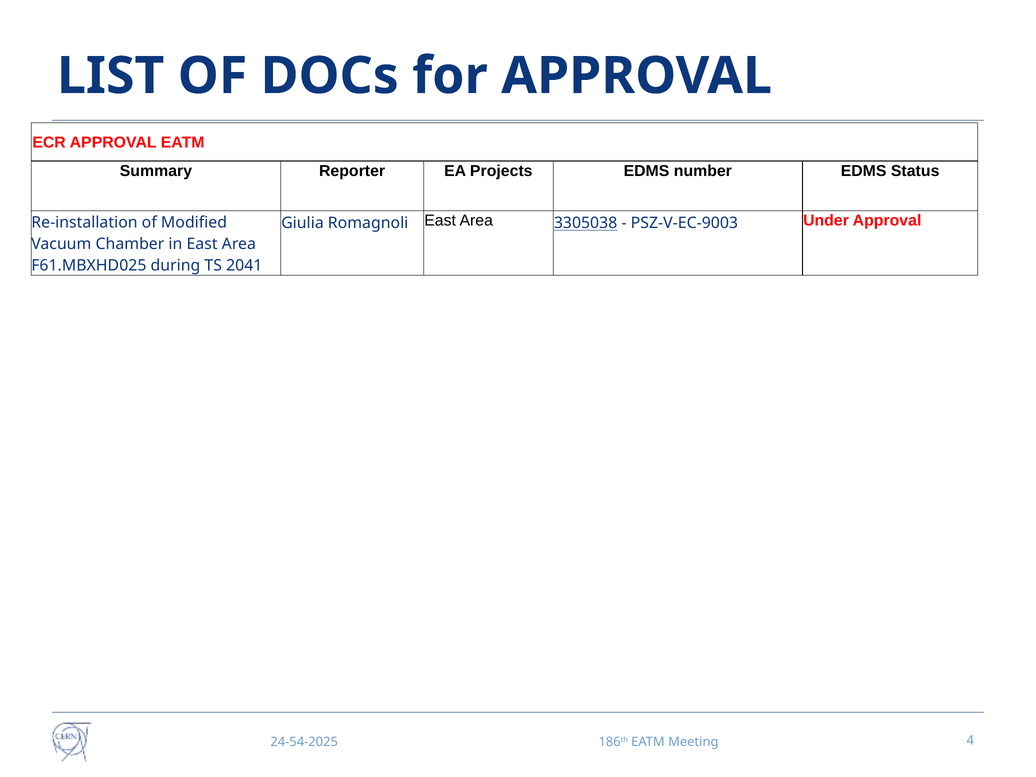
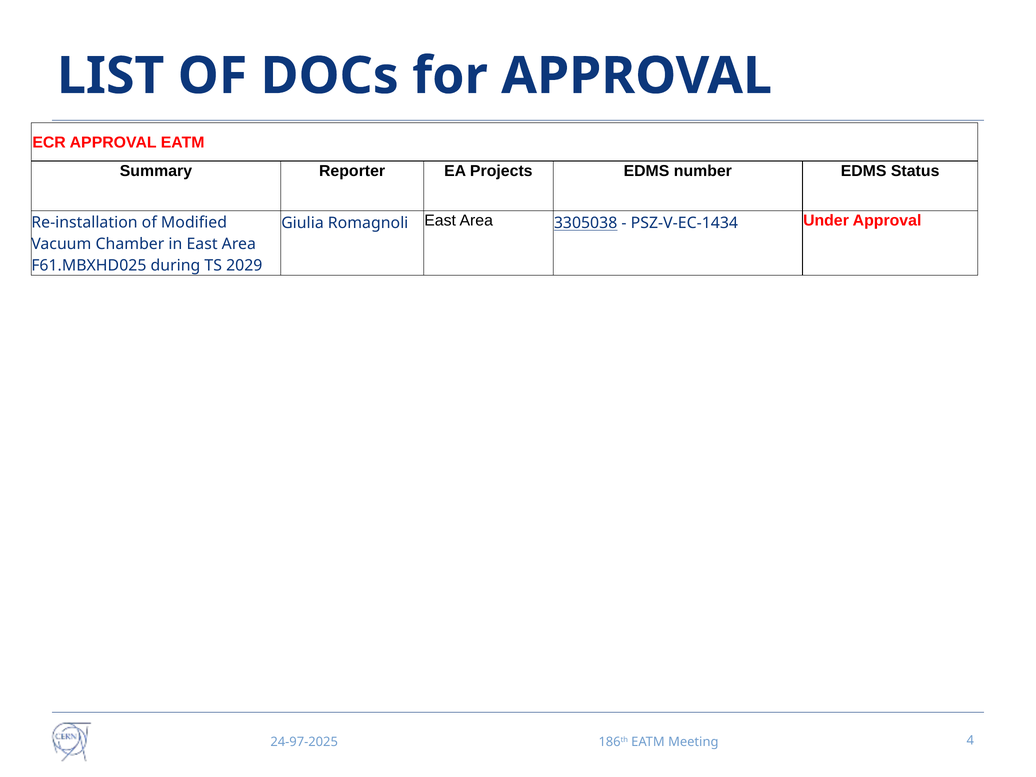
PSZ-V-EC-9003: PSZ-V-EC-9003 -> PSZ-V-EC-1434
2041: 2041 -> 2029
24-54-2025: 24-54-2025 -> 24-97-2025
